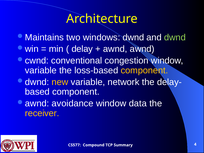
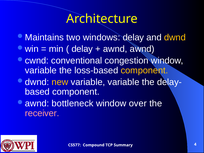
windows dwnd: dwnd -> delay
dwnd at (175, 37) colour: light green -> yellow
variable network: network -> variable
avoidance: avoidance -> bottleneck
data: data -> over
receiver colour: yellow -> pink
